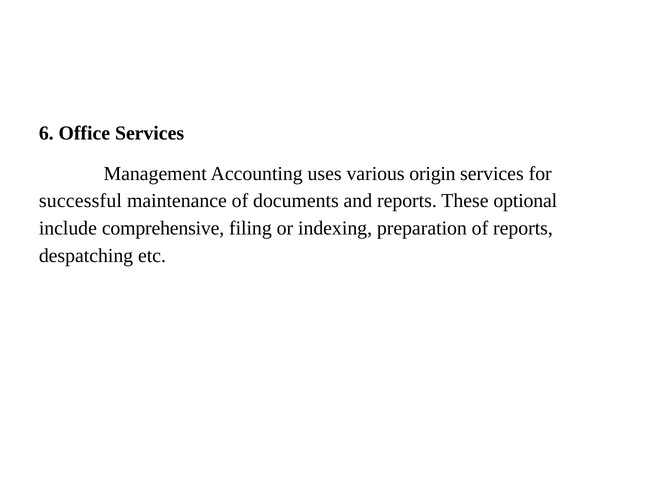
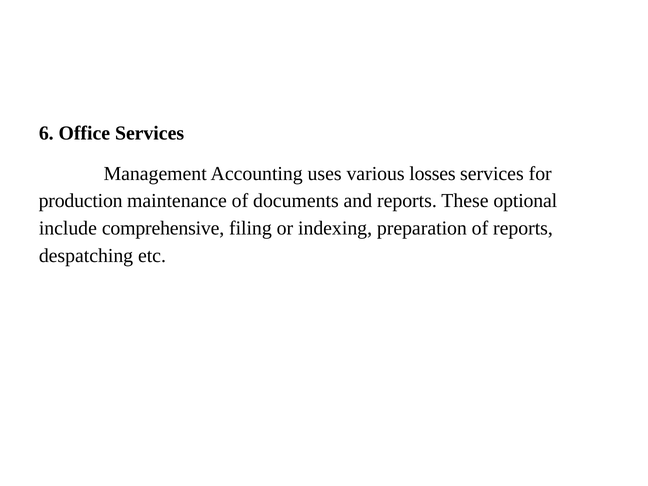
origin: origin -> losses
successful: successful -> production
